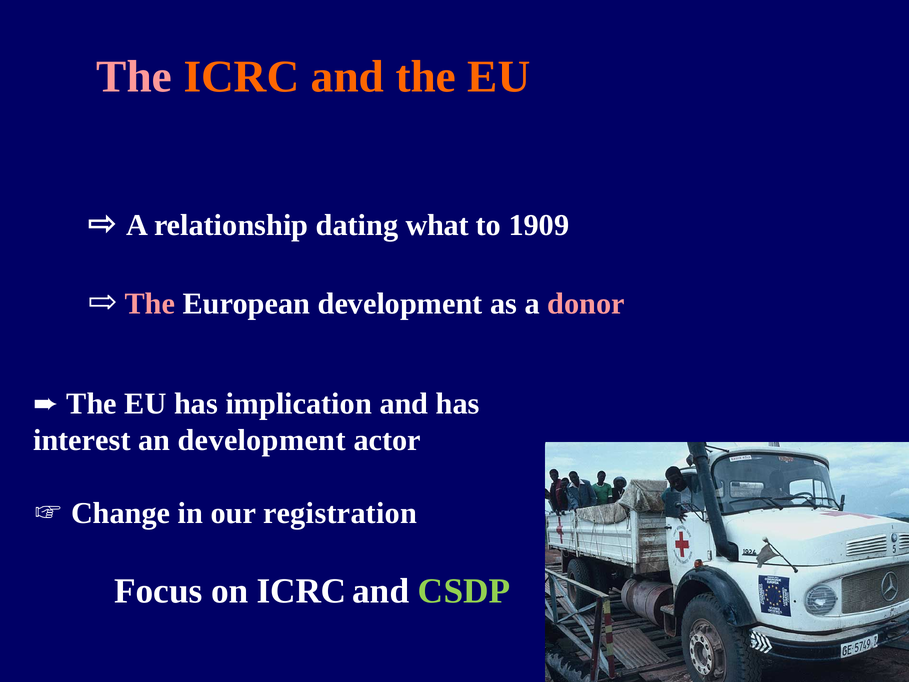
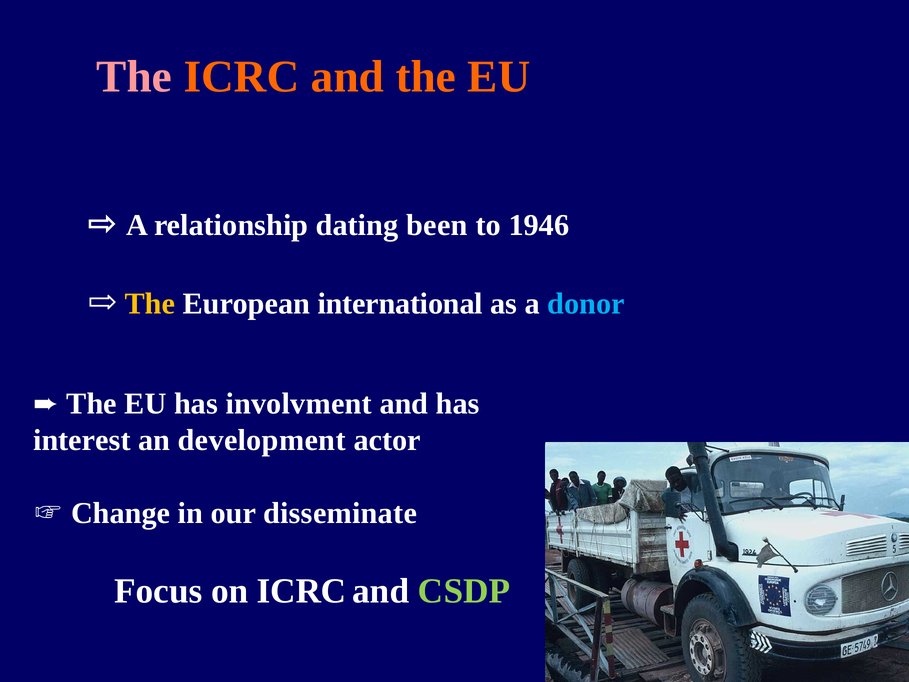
what: what -> been
1909: 1909 -> 1946
The at (150, 304) colour: pink -> yellow
European development: development -> international
donor colour: pink -> light blue
implication: implication -> involvment
registration: registration -> disseminate
